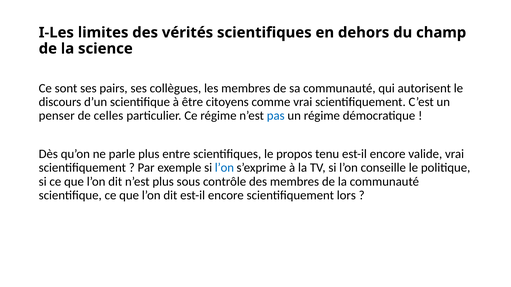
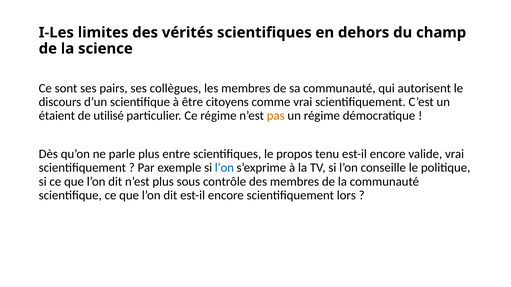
penser: penser -> étaient
celles: celles -> utilisé
pas colour: blue -> orange
